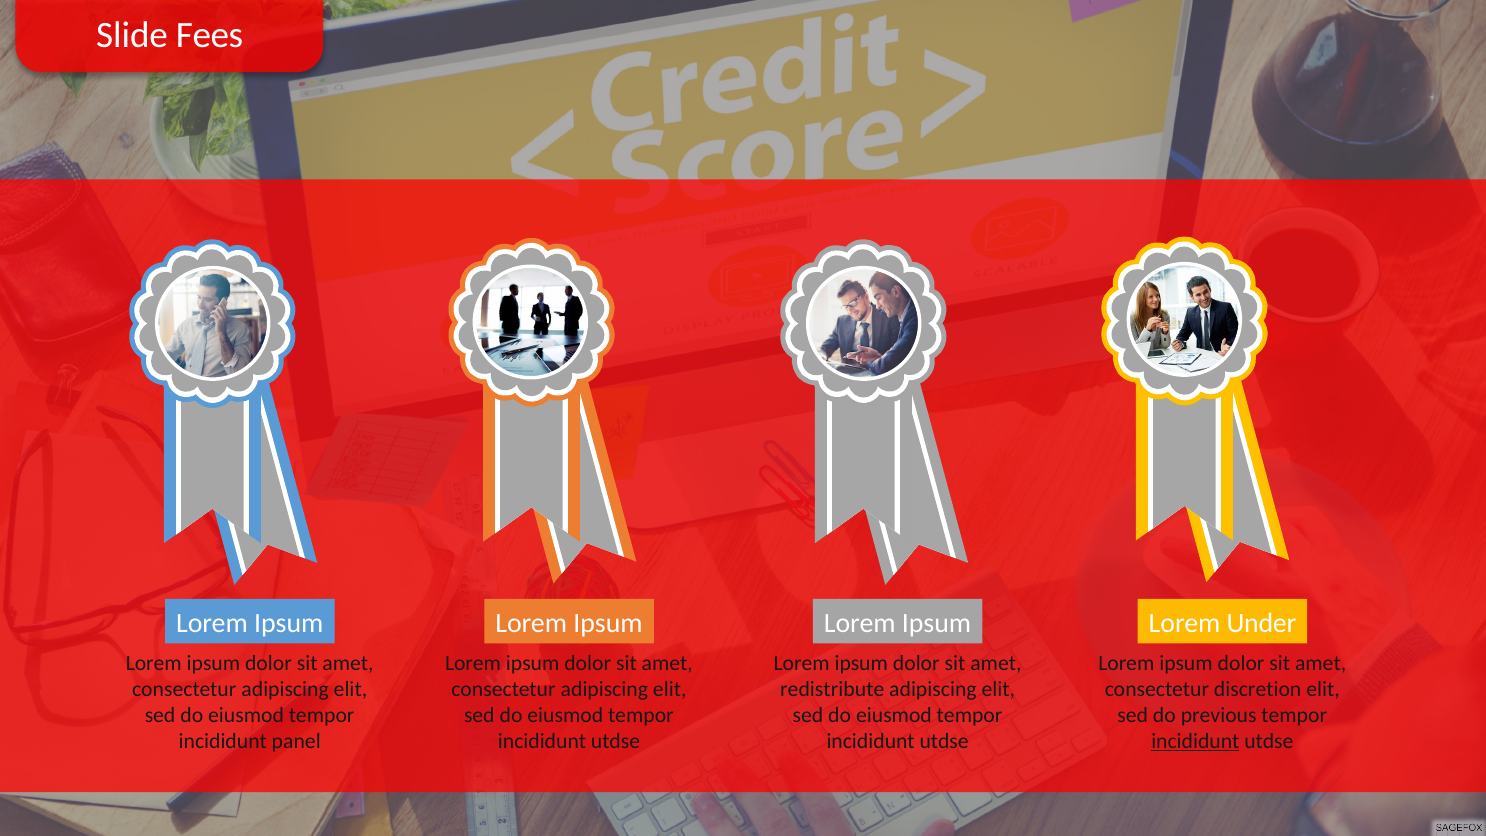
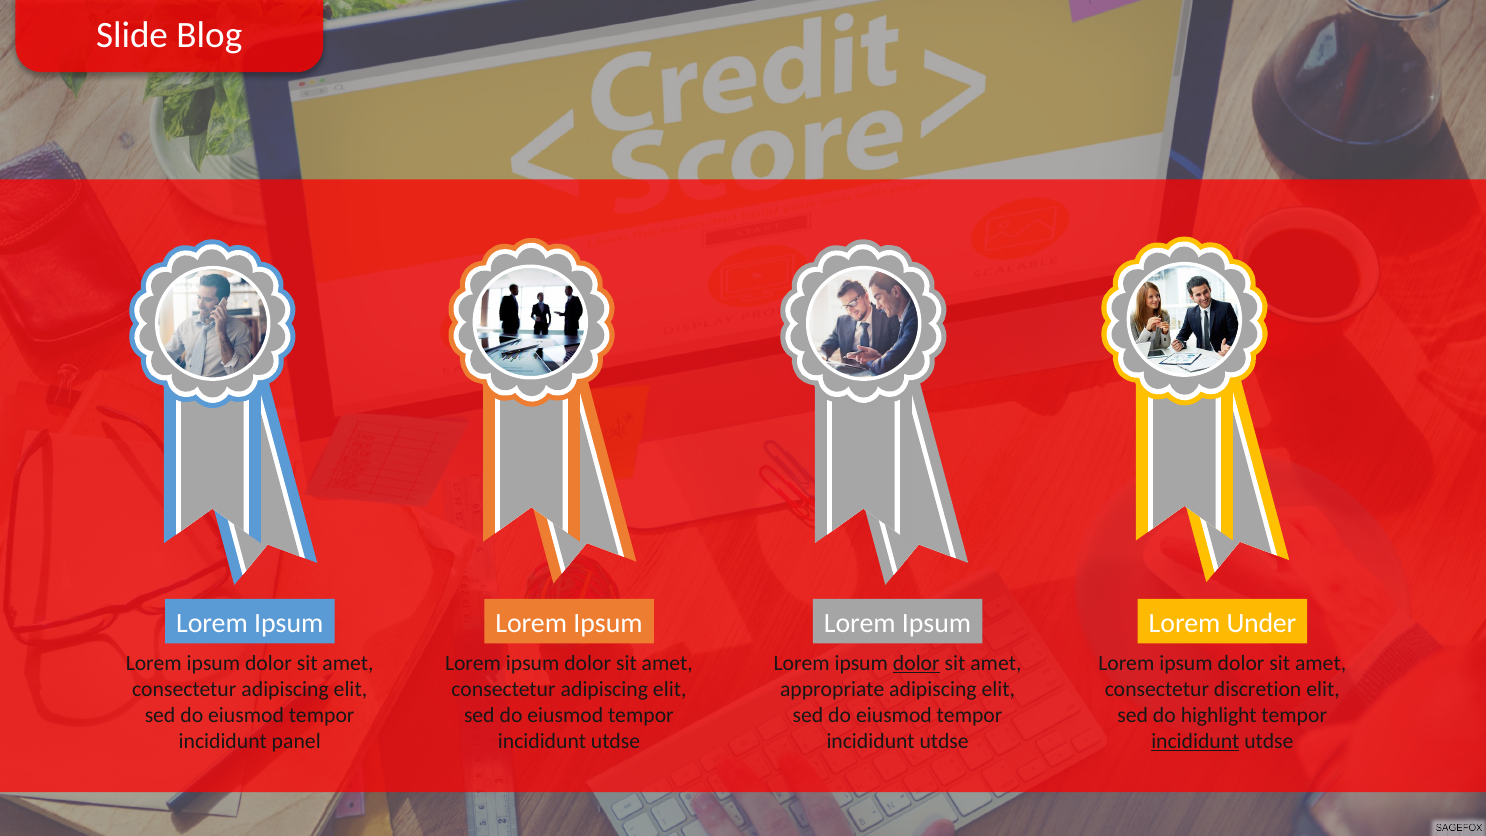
Fees: Fees -> Blog
dolor at (916, 663) underline: none -> present
redistribute: redistribute -> appropriate
previous: previous -> highlight
